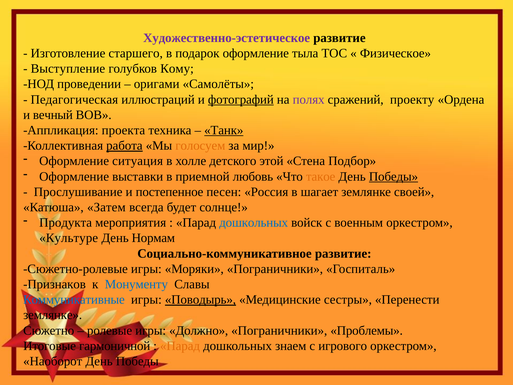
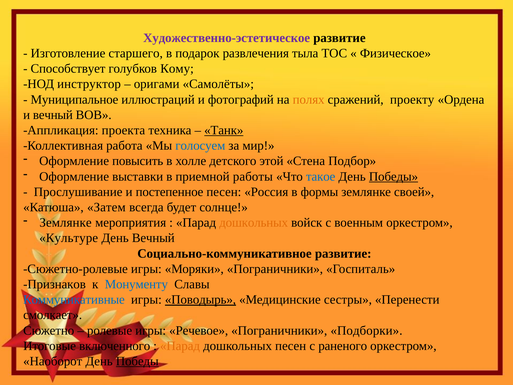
подарок оформление: оформление -> развлечения
Выступление: Выступление -> Способствует
проведении: проведении -> инструктор
Педагогическая: Педагогическая -> Муниципальное
фотографий underline: present -> none
полях colour: purple -> orange
работа underline: present -> none
голосуем colour: orange -> blue
ситуация: ситуация -> повысить
любовь: любовь -> работы
такое colour: orange -> blue
шагает: шагает -> формы
Продукта at (66, 223): Продукта -> Землянке
дошкольных at (254, 223) colour: blue -> orange
День Нормам: Нормам -> Вечный
землянке at (53, 315): землянке -> смолкает
Должно: Должно -> Речевое
Проблемы: Проблемы -> Подборки
гармоничной: гармоничной -> включенного
дошкольных знаем: знаем -> песен
игрового: игрового -> раненого
Победы at (137, 361) underline: none -> present
